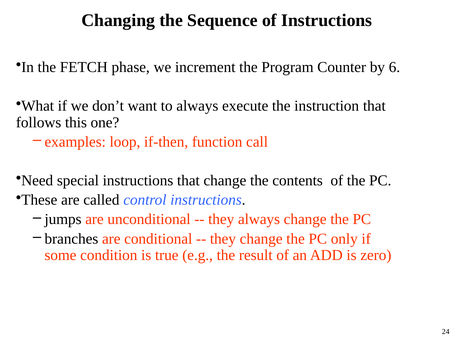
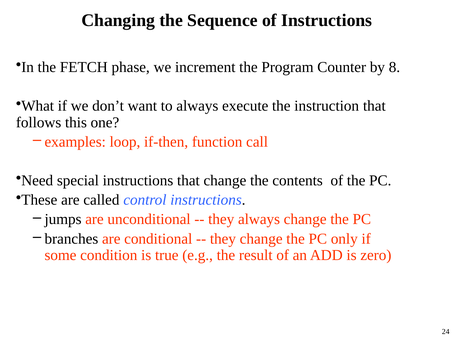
6: 6 -> 8
